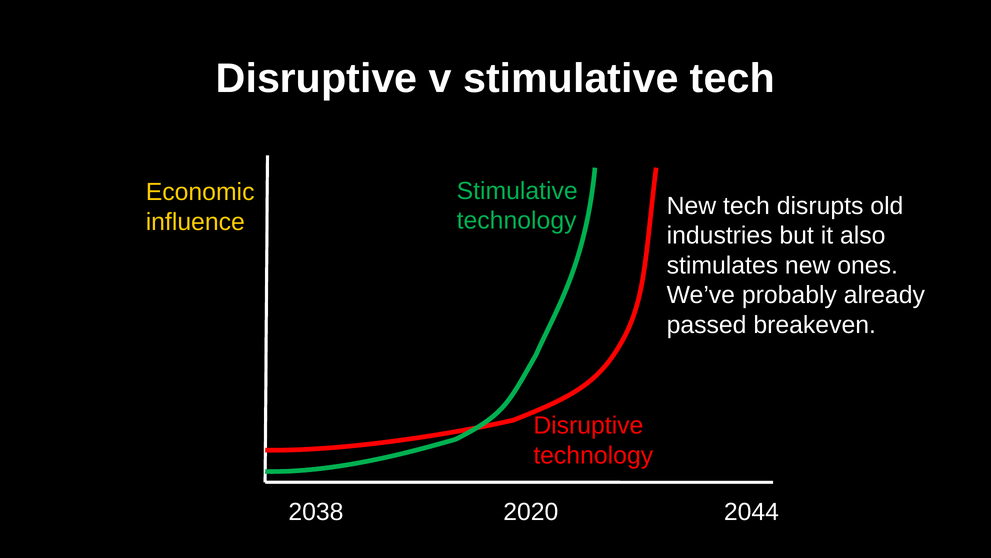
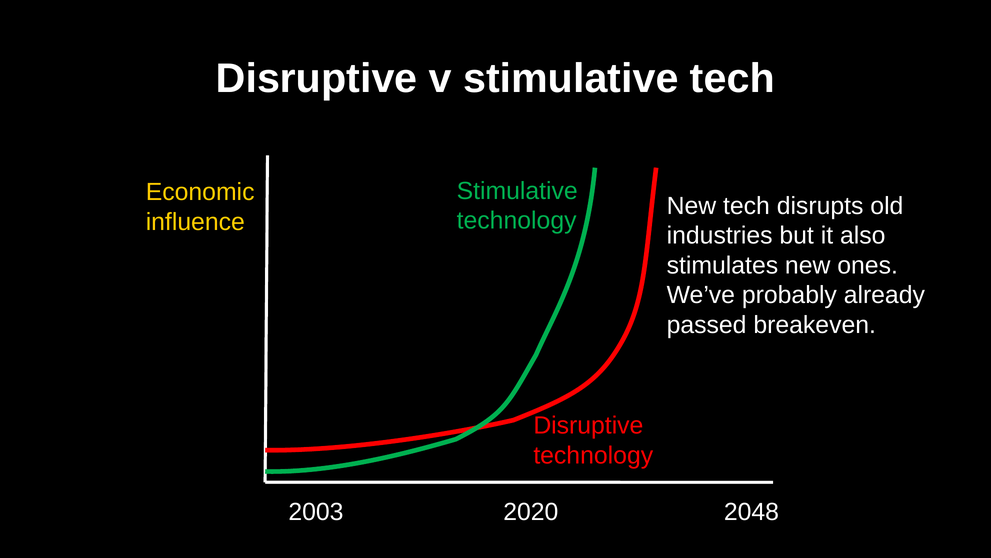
2038: 2038 -> 2003
2044: 2044 -> 2048
